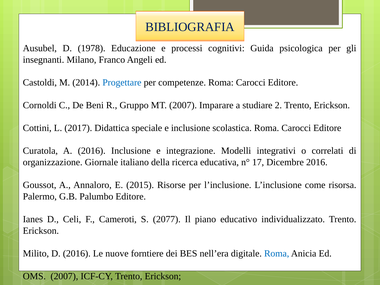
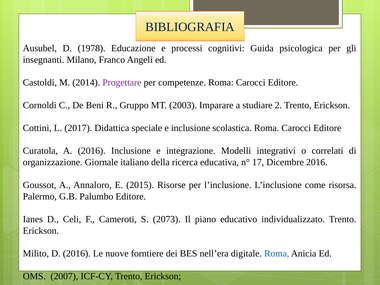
Progettare colour: blue -> purple
MT 2007: 2007 -> 2003
2077: 2077 -> 2073
